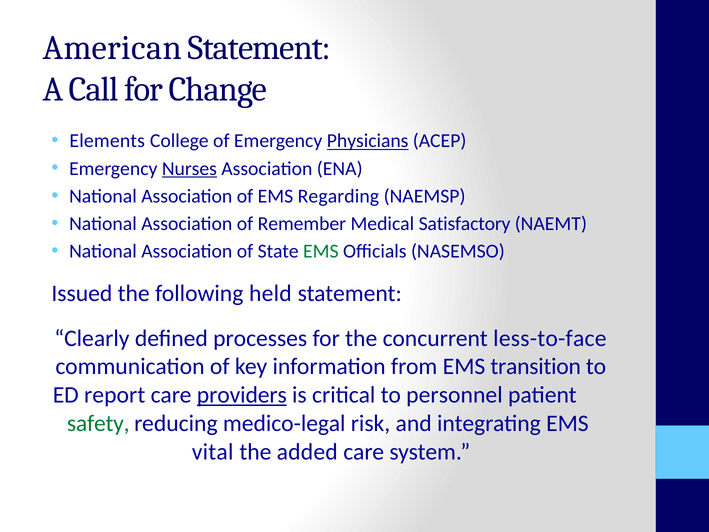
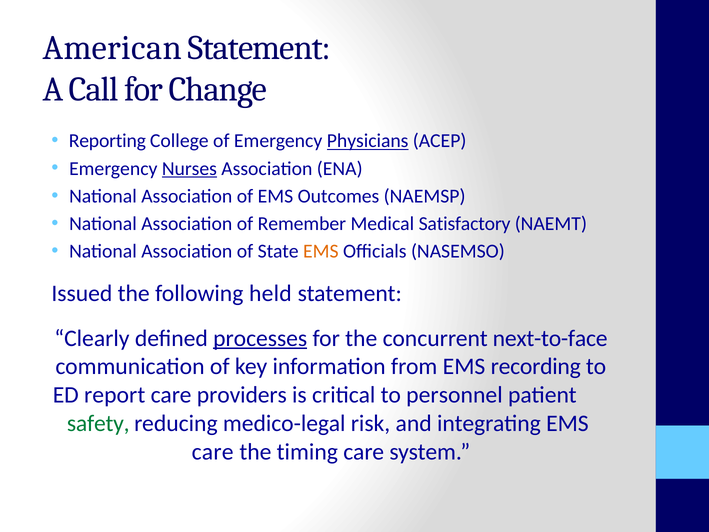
Elements: Elements -> Reporting
Regarding: Regarding -> Outcomes
EMS at (321, 251) colour: green -> orange
processes underline: none -> present
less-to-face: less-to-face -> next-to-face
transition: transition -> recording
providers underline: present -> none
vital at (213, 452): vital -> care
added: added -> timing
